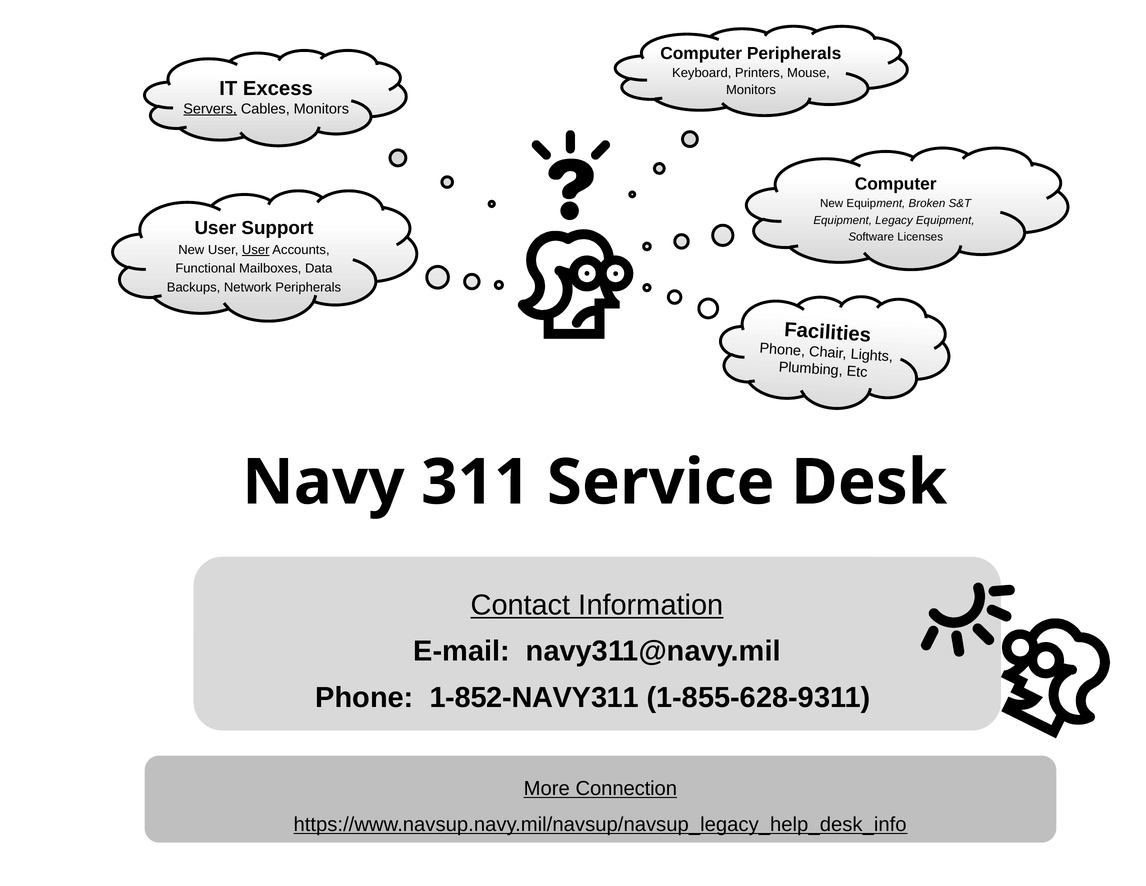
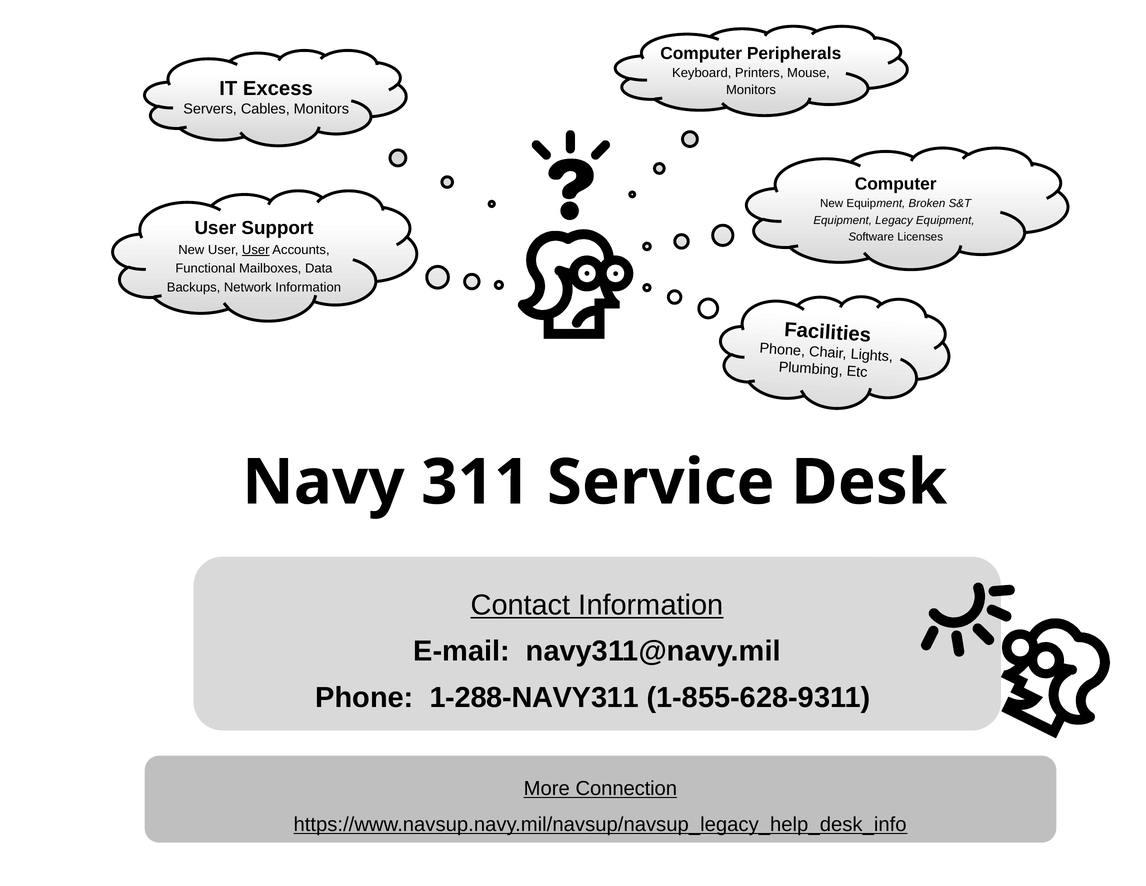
Servers underline: present -> none
Network Peripherals: Peripherals -> Information
1-852-NAVY311: 1-852-NAVY311 -> 1-288-NAVY311
